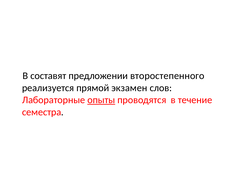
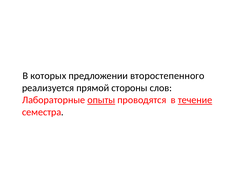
составят: составят -> которых
экзамен: экзамен -> стороны
течение underline: none -> present
